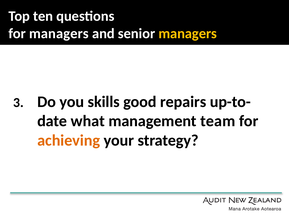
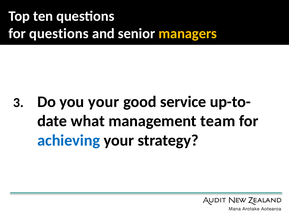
for managers: managers -> questions
you skills: skills -> your
repairs: repairs -> service
achieving colour: orange -> blue
